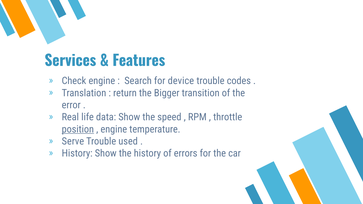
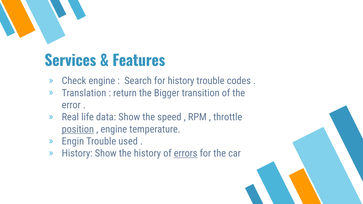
for device: device -> history
Serve: Serve -> Engin
errors underline: none -> present
